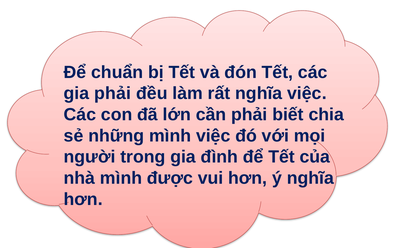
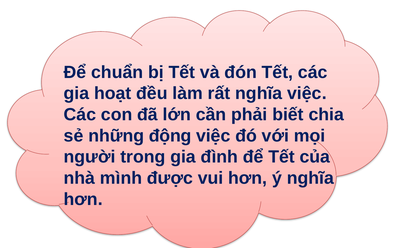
gia phải: phải -> hoạt
những mình: mình -> động
